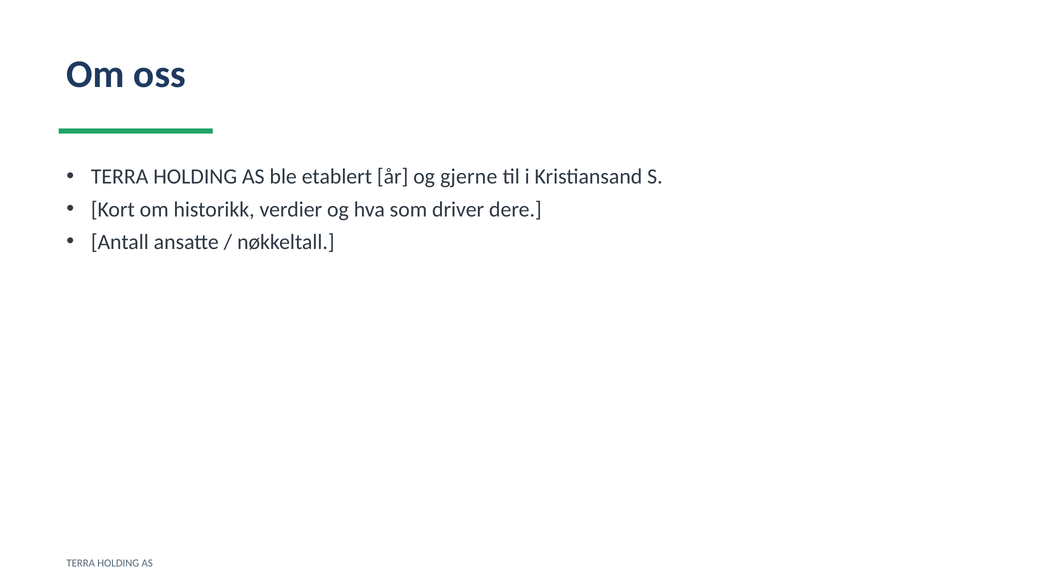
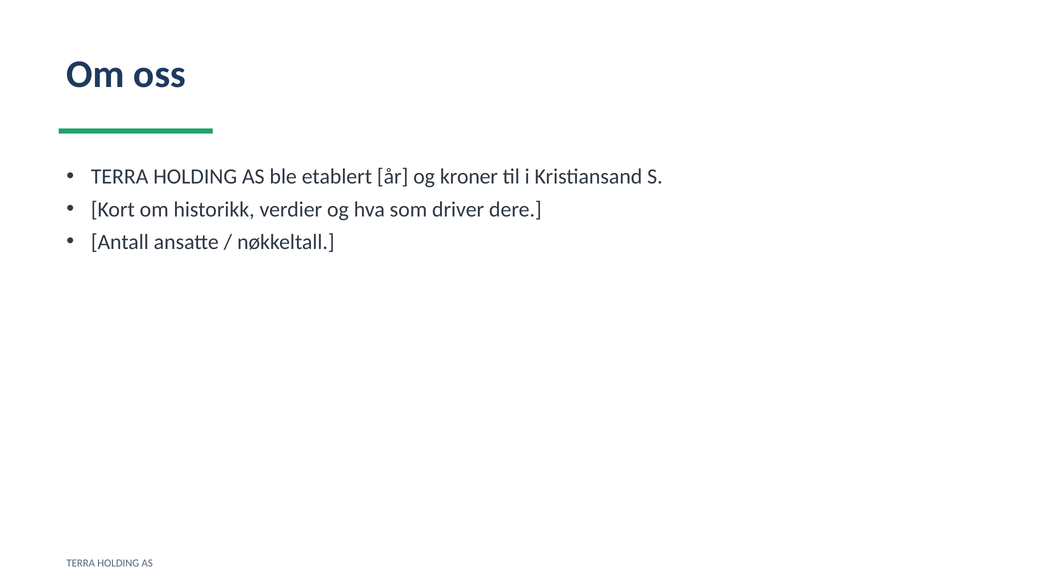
gjerne: gjerne -> kroner
